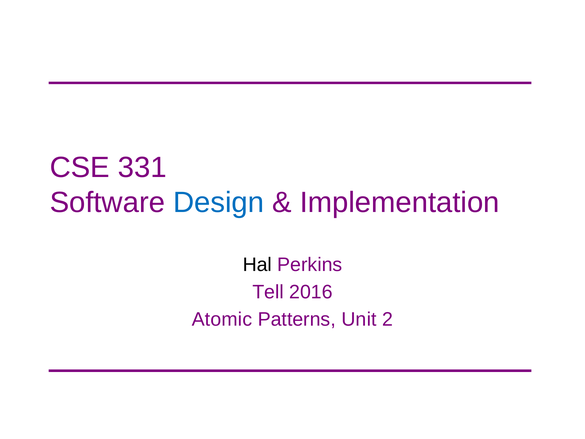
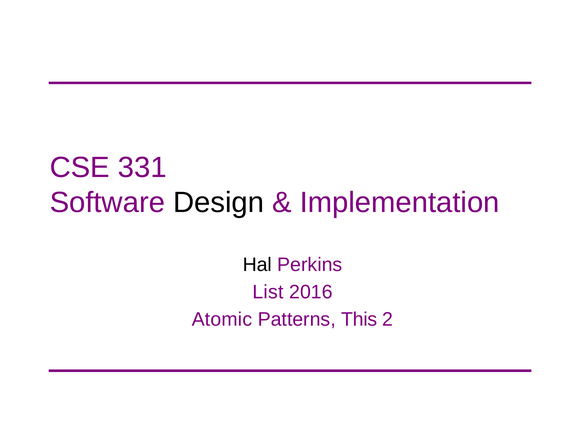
Design colour: blue -> black
Tell: Tell -> List
Unit: Unit -> This
